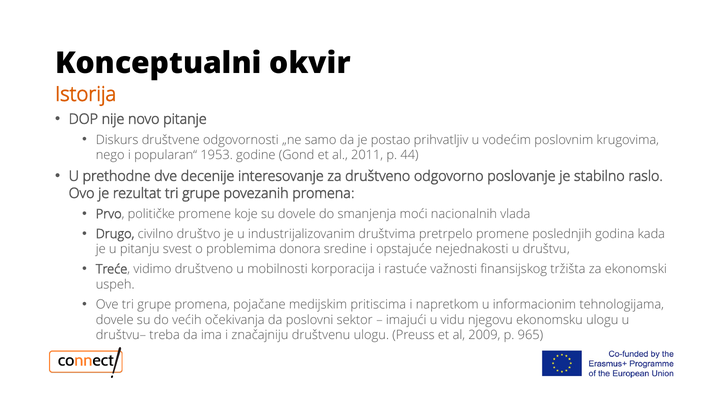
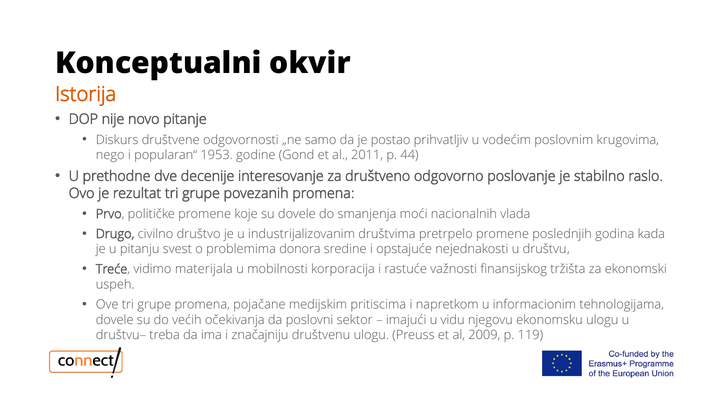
vidimo društveno: društveno -> materijala
965: 965 -> 119
